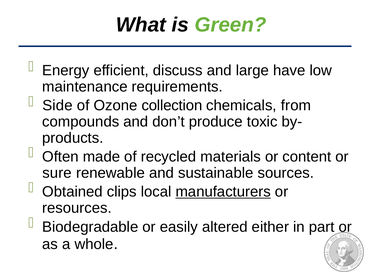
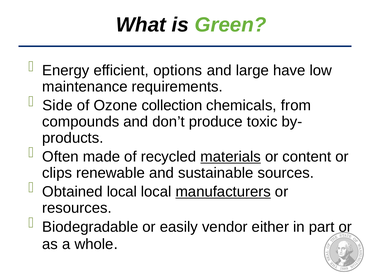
discuss: discuss -> options
materials underline: none -> present
sure: sure -> clips
Obtained clips: clips -> local
altered: altered -> vendor
